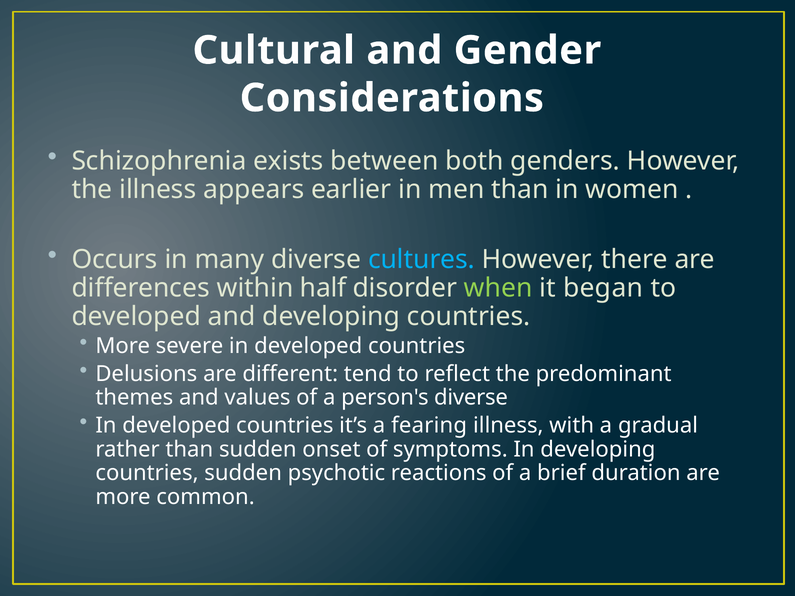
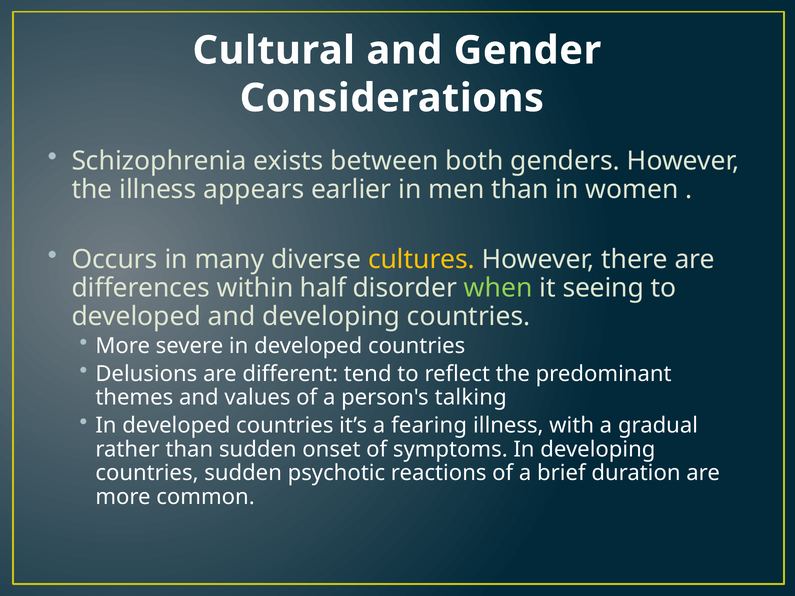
cultures colour: light blue -> yellow
began: began -> seeing
person's diverse: diverse -> talking
